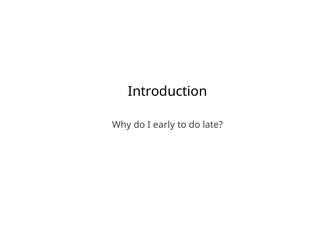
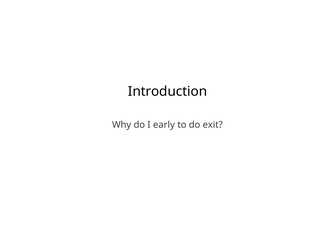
late: late -> exit
